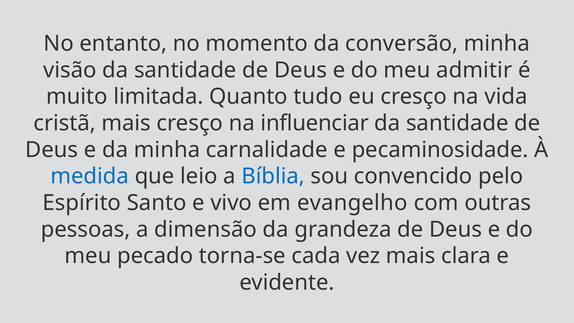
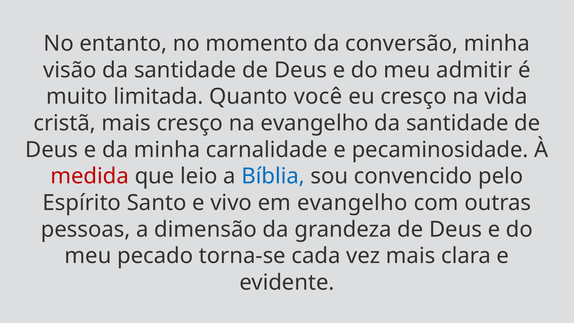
tudo: tudo -> você
na influenciar: influenciar -> evangelho
medida colour: blue -> red
